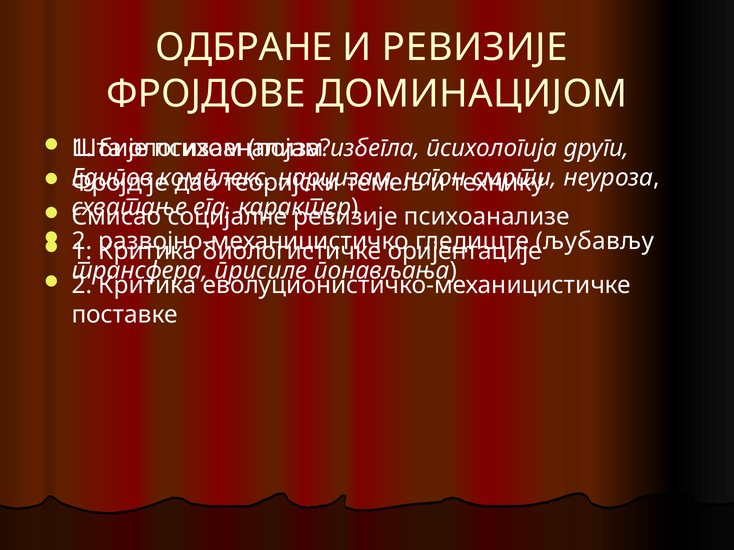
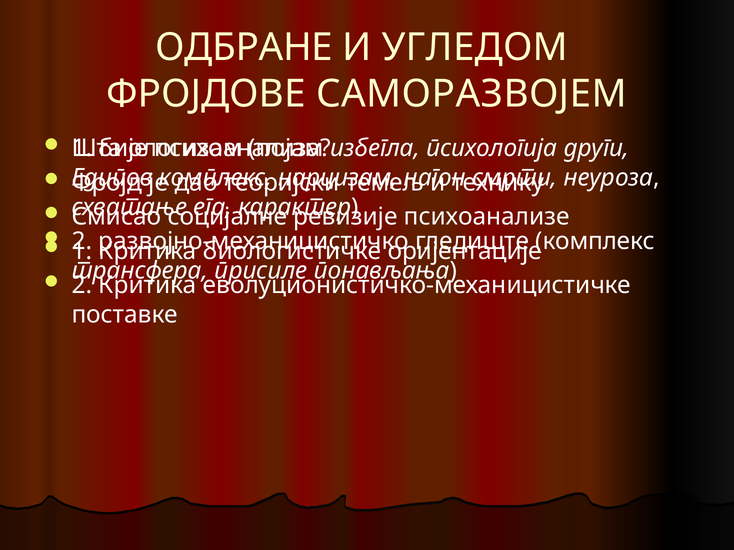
И РЕВИЗИЈЕ: РЕВИЗИЈЕ -> УГЛЕДОМ
ДОМИНАЦИЈОМ: ДОМИНАЦИЈОМ -> САМОРАЗВОЈЕМ
љубављу at (595, 241): љубављу -> комплекс
